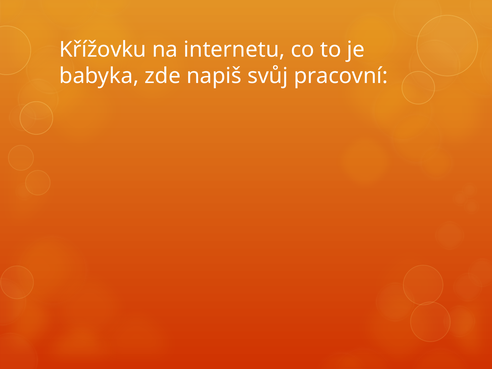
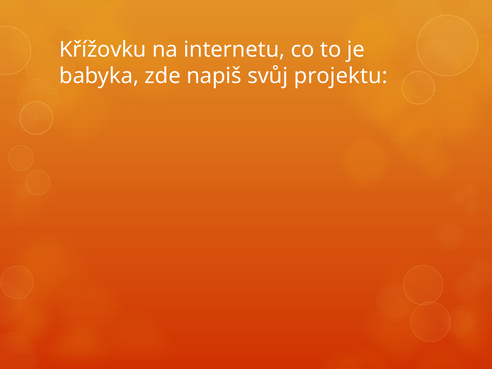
pracovní: pracovní -> projektu
